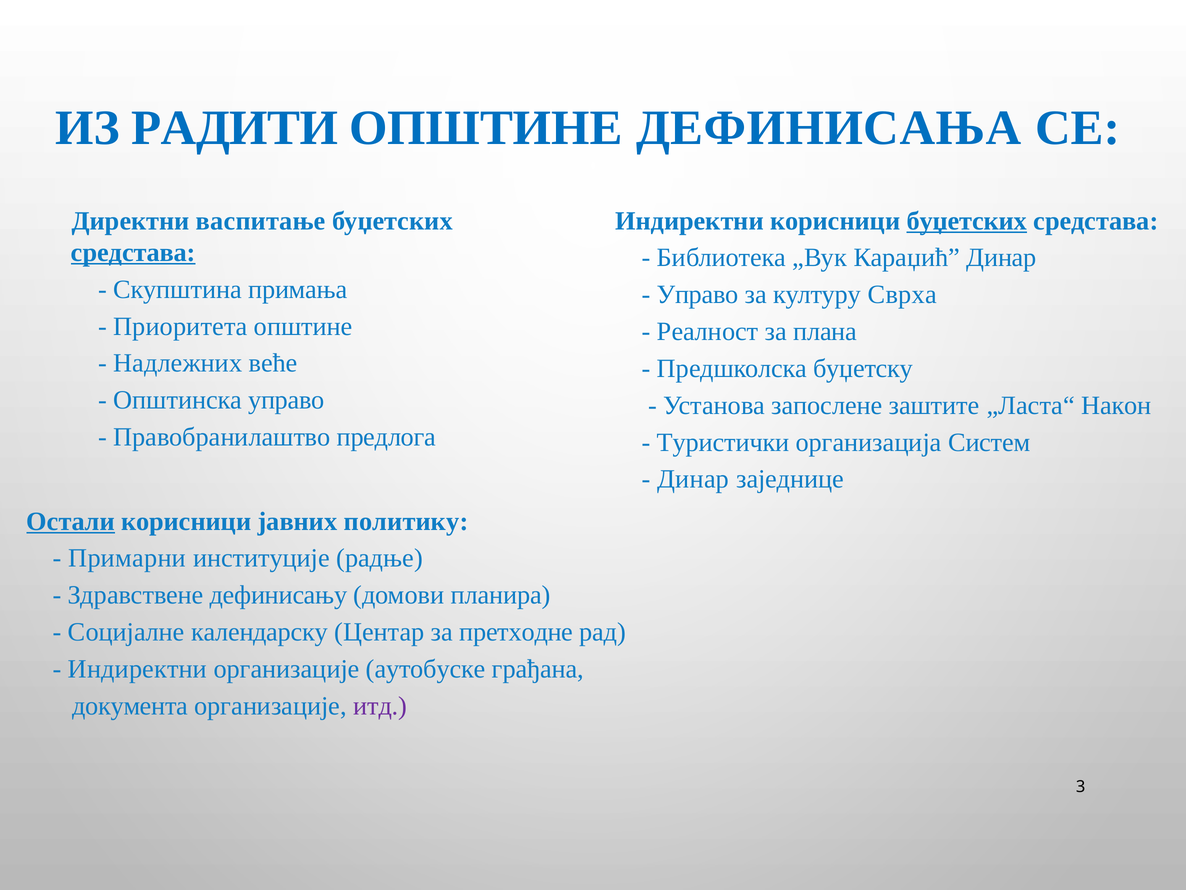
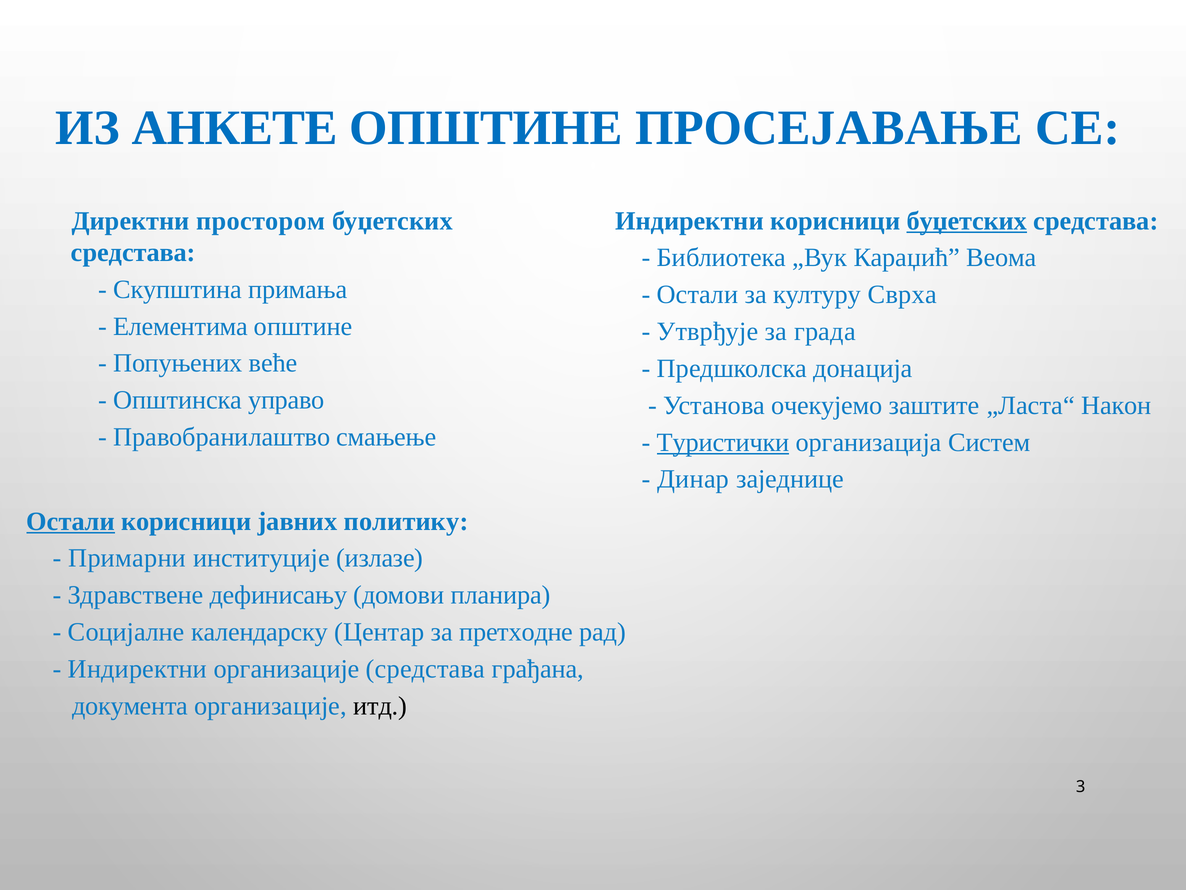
РАДИТИ: РАДИТИ -> АНКЕТЕ
ДЕФИНИСАЊА: ДЕФИНИСАЊА -> ПРОСЕЈАВАЊЕ
васпитање: васпитање -> простором
средстава at (133, 252) underline: present -> none
Караџић Динар: Динар -> Веома
Управо at (698, 295): Управо -> Остали
Приоритета: Приоритета -> Елементима
Реалност: Реалност -> Утврђује
плана: плана -> града
Надлежних: Надлежних -> Попуњених
буџетску: буџетску -> донација
запослене: запослене -> очекујемо
предлога: предлога -> смањење
Туристички underline: none -> present
радње: радње -> излазе
организације аутобуске: аутобуске -> средстава
итд colour: purple -> black
